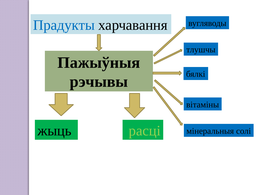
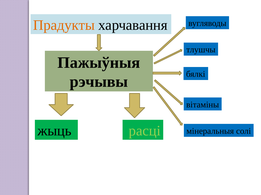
Прадукты colour: blue -> orange
